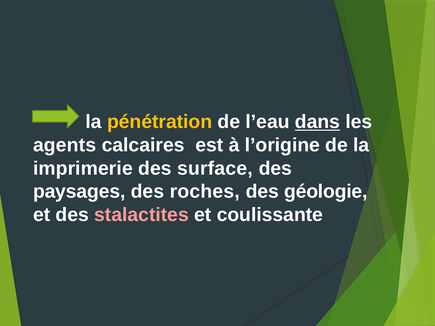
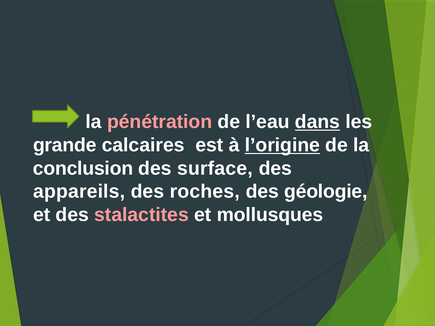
pénétration colour: yellow -> pink
agents: agents -> grande
l’origine underline: none -> present
imprimerie: imprimerie -> conclusion
paysages: paysages -> appareils
coulissante: coulissante -> mollusques
